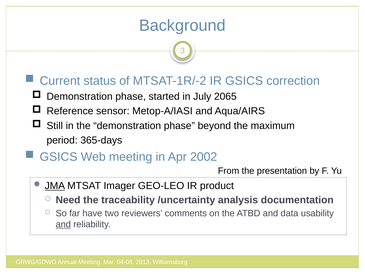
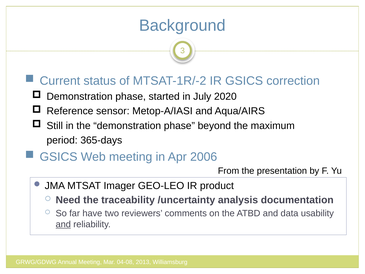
2065: 2065 -> 2020
2002: 2002 -> 2006
JMA underline: present -> none
